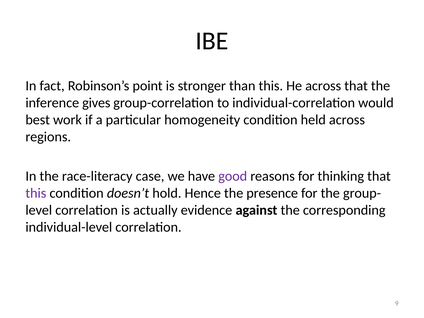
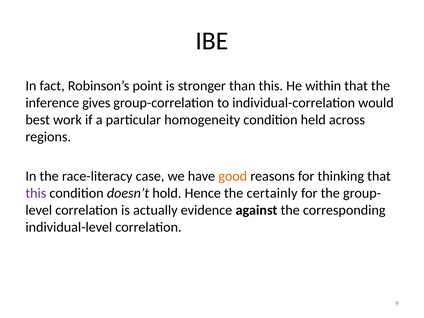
He across: across -> within
good colour: purple -> orange
presence: presence -> certainly
